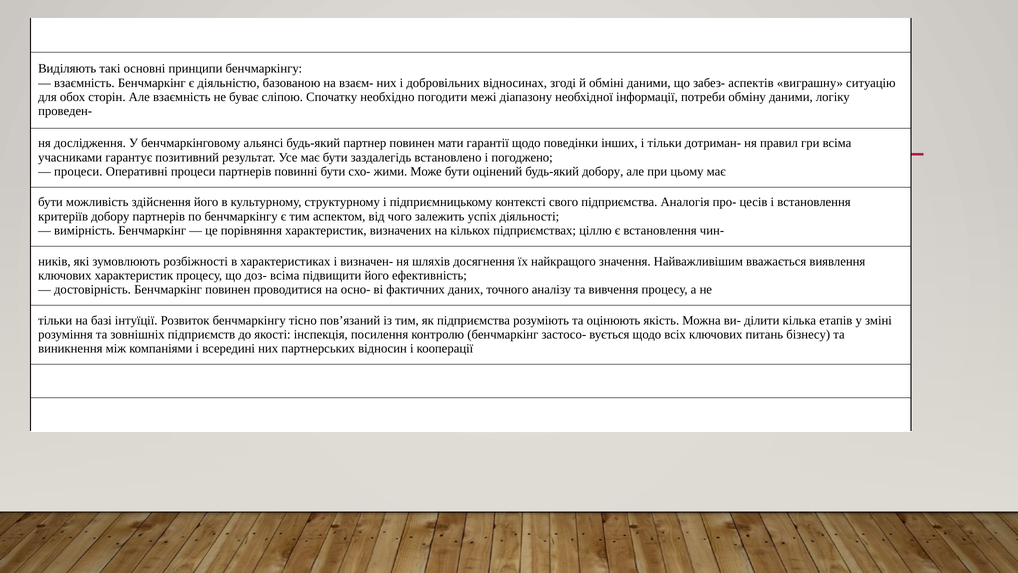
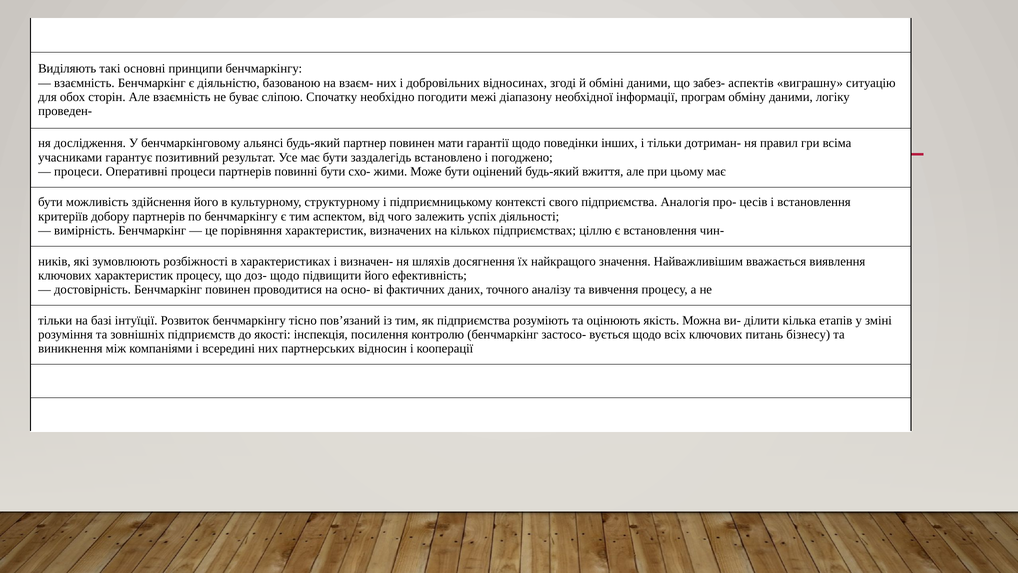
потреби: потреби -> програм
будь-який добору: добору -> вжиття
доз- всіма: всіма -> щодо
